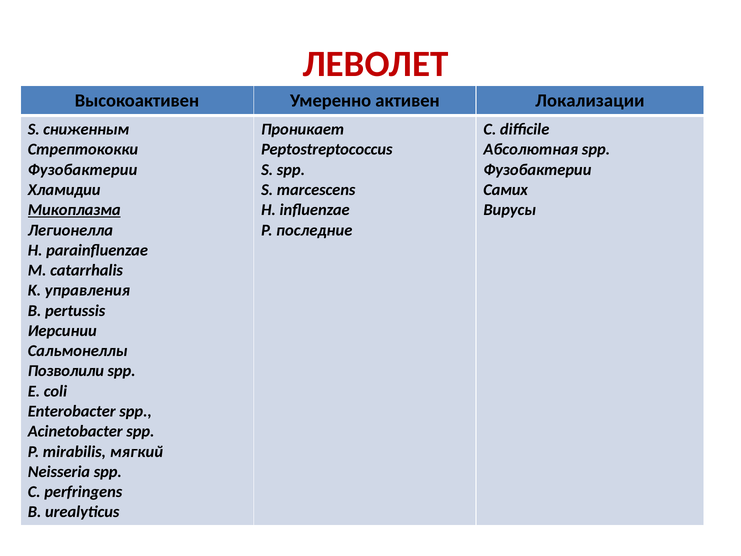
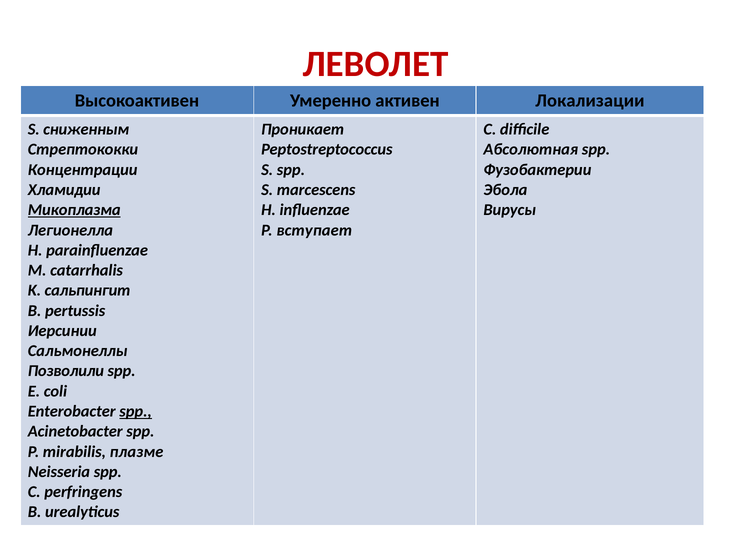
Фузобактерии at (83, 170): Фузобактерии -> Концентрации
Самих: Самих -> Эбола
последние: последние -> вступает
управления: управления -> сальпингит
spp at (136, 411) underline: none -> present
мягкий: мягкий -> плазме
